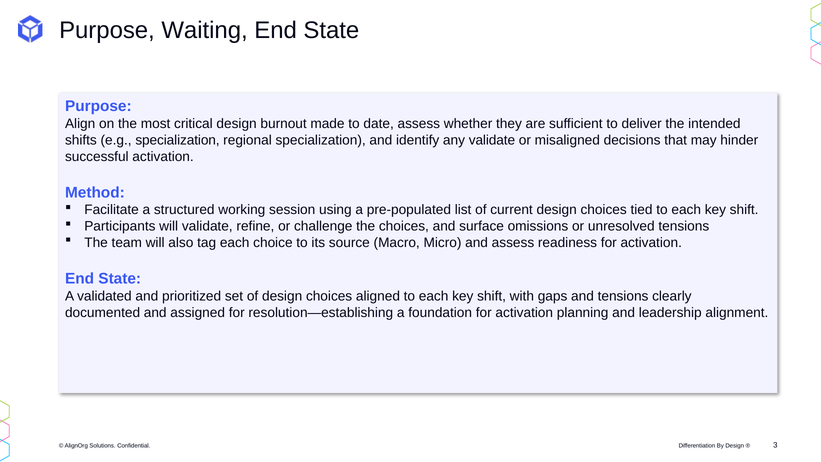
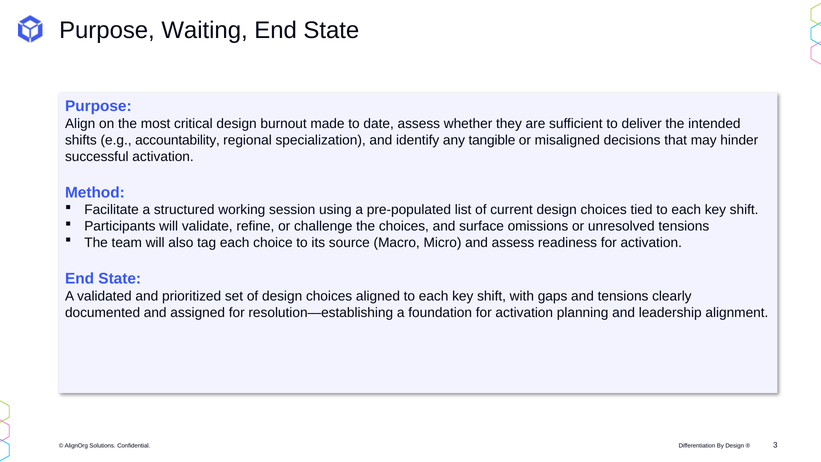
e.g specialization: specialization -> accountability
any validate: validate -> tangible
